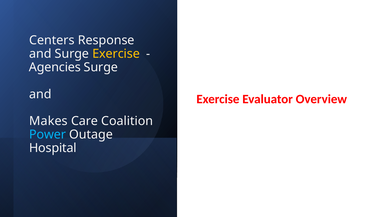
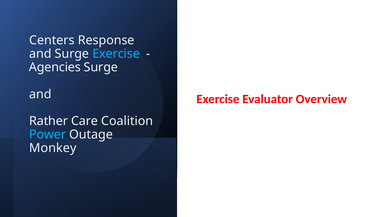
Exercise at (116, 54) colour: yellow -> light blue
Makes: Makes -> Rather
Hospital: Hospital -> Monkey
